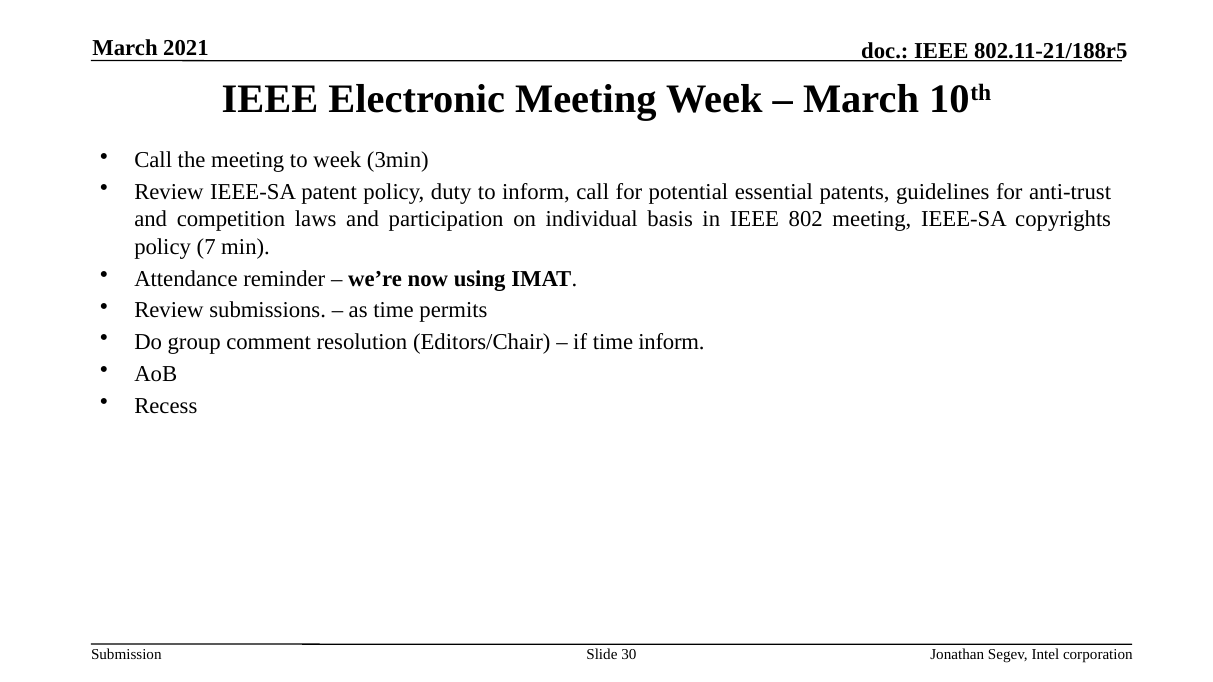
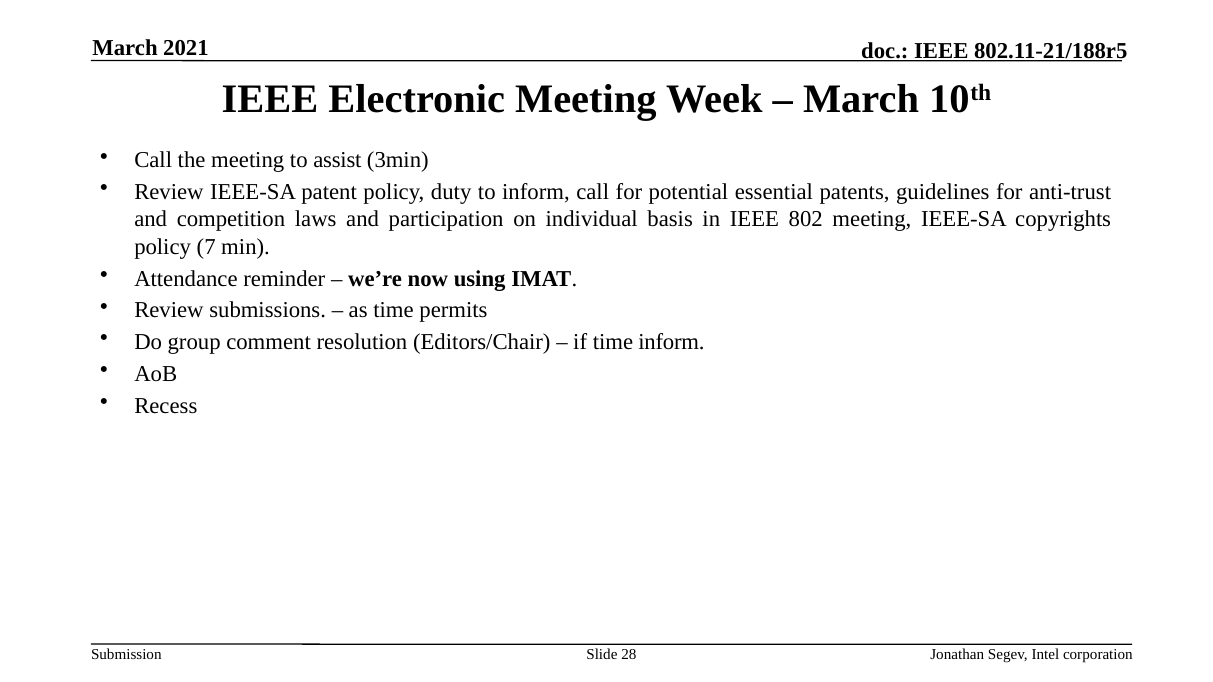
to week: week -> assist
30: 30 -> 28
